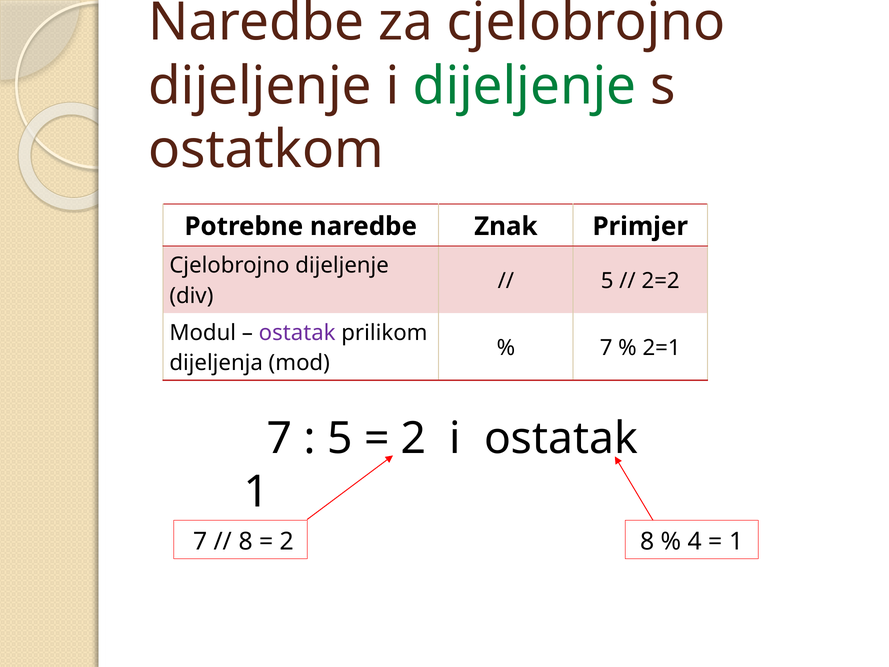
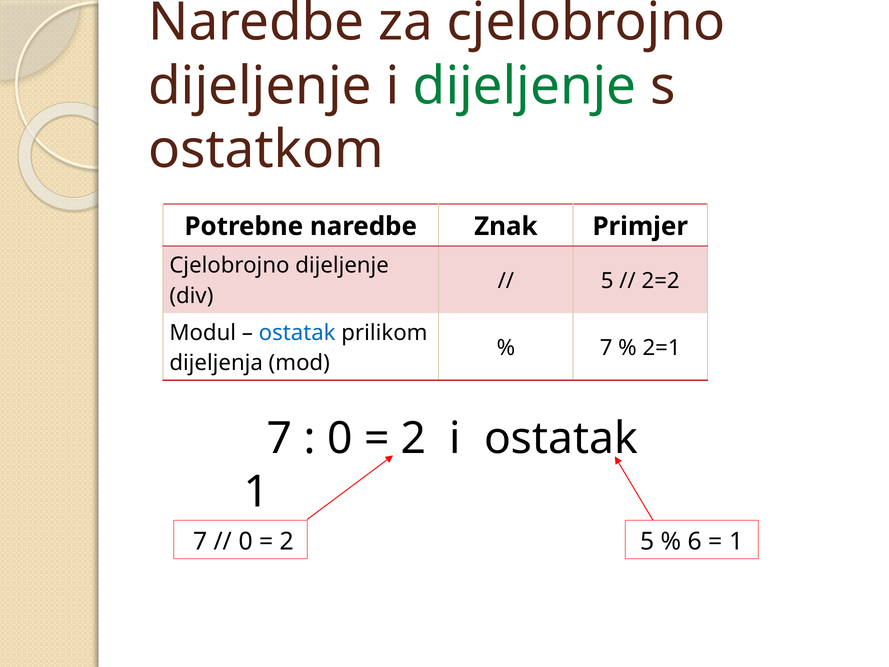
ostatak at (297, 333) colour: purple -> blue
5 at (340, 439): 5 -> 0
8 at (246, 541): 8 -> 0
2 8: 8 -> 5
4: 4 -> 6
